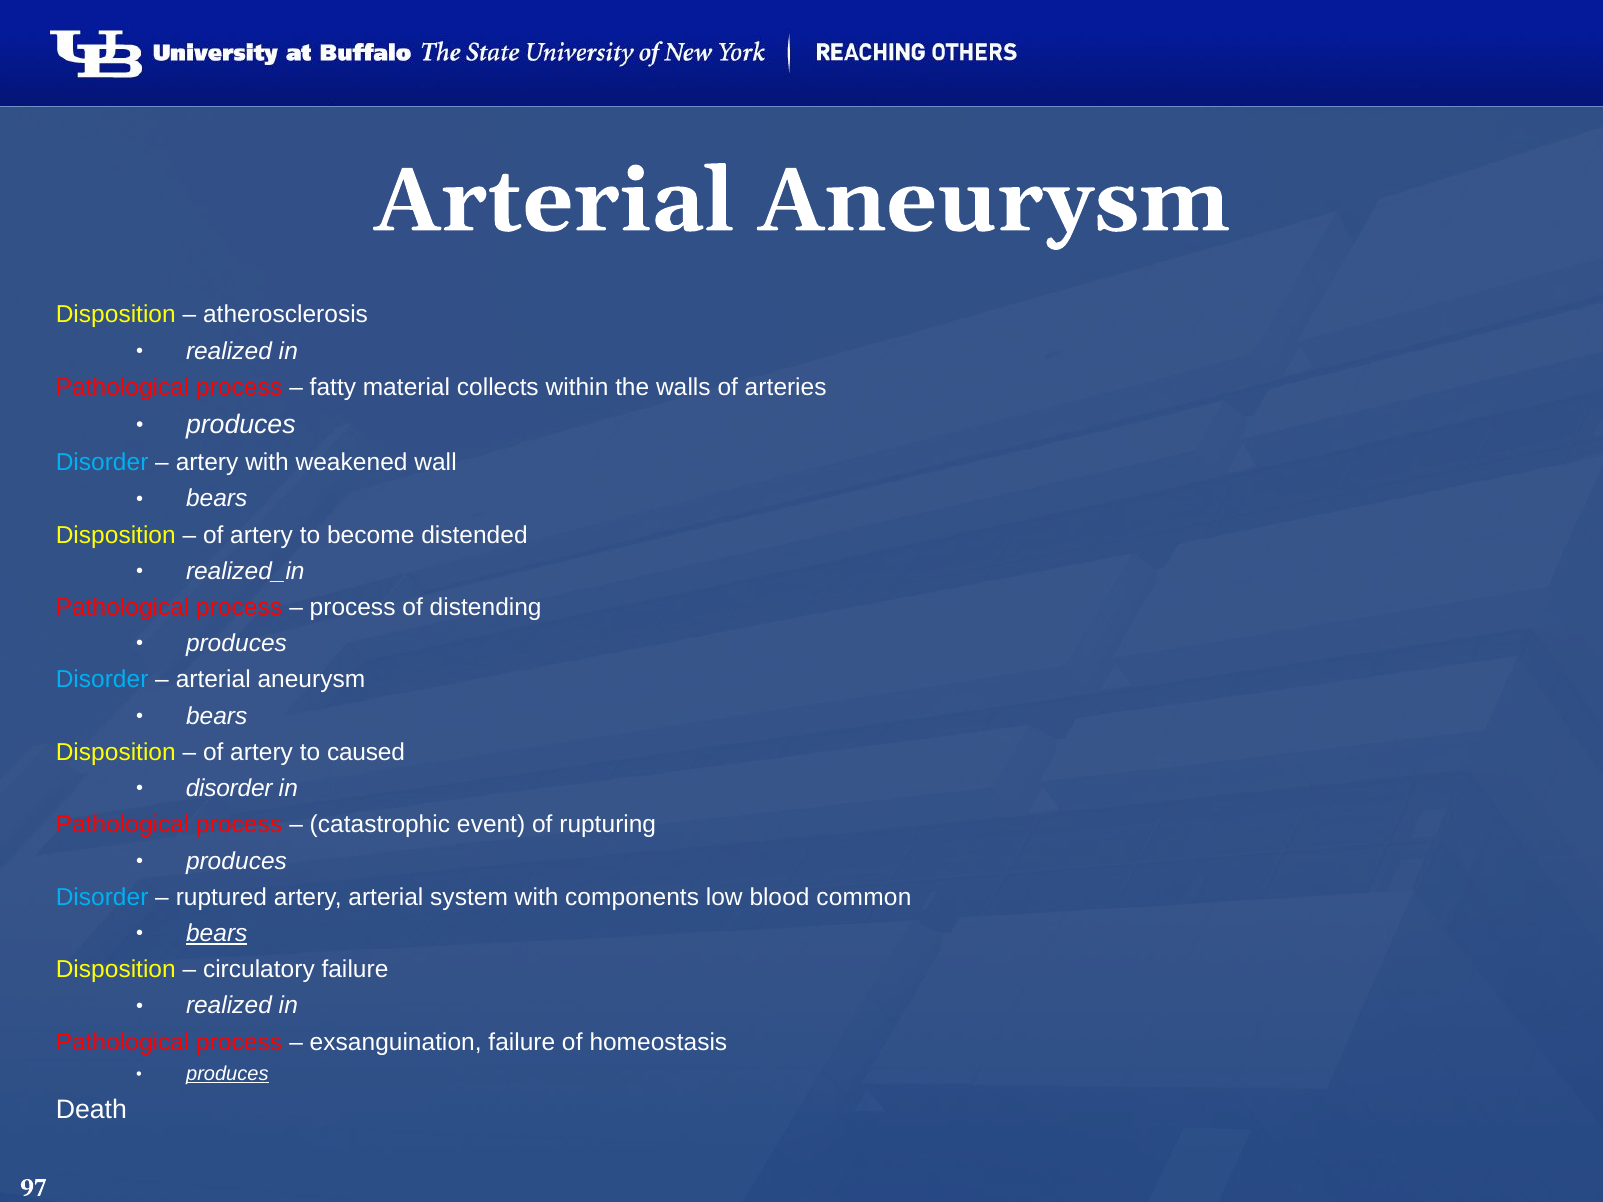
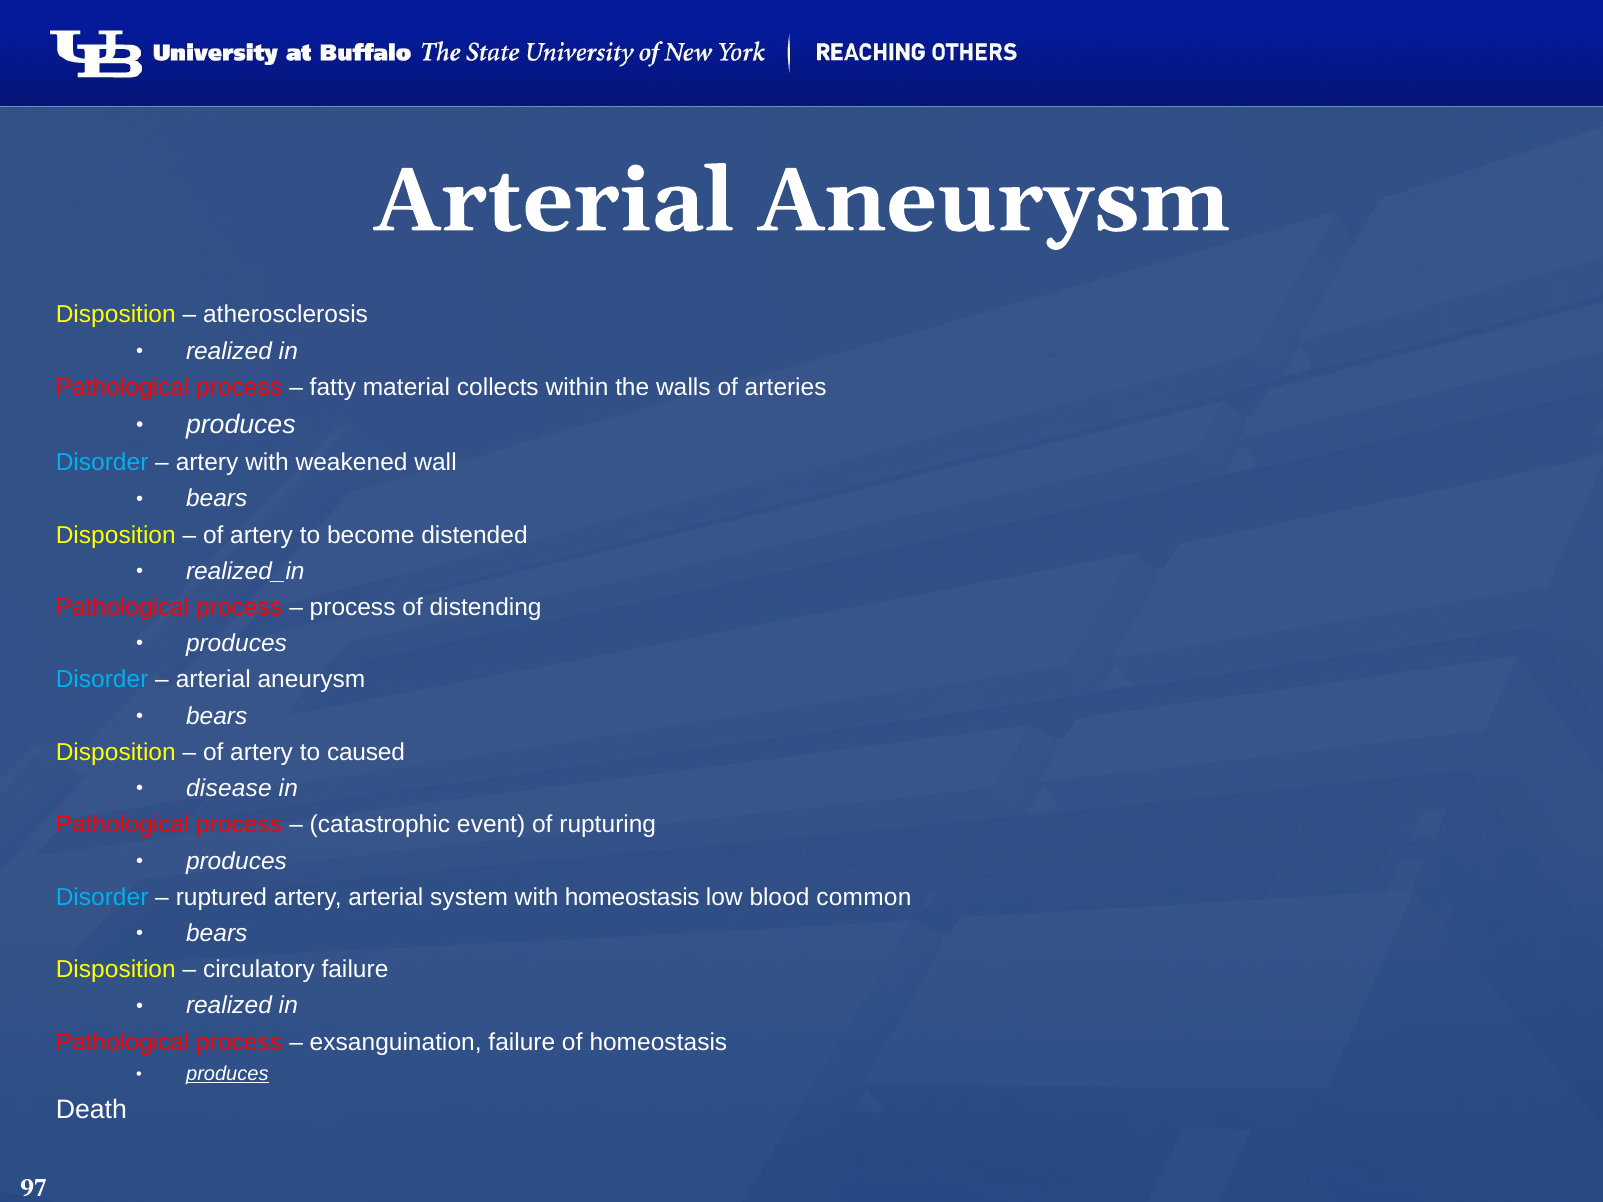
disorder at (229, 789): disorder -> disease
with components: components -> homeostasis
bears at (217, 934) underline: present -> none
